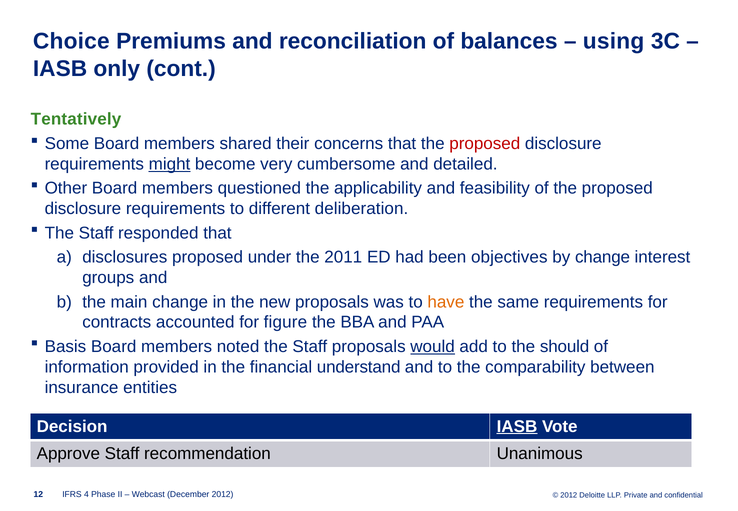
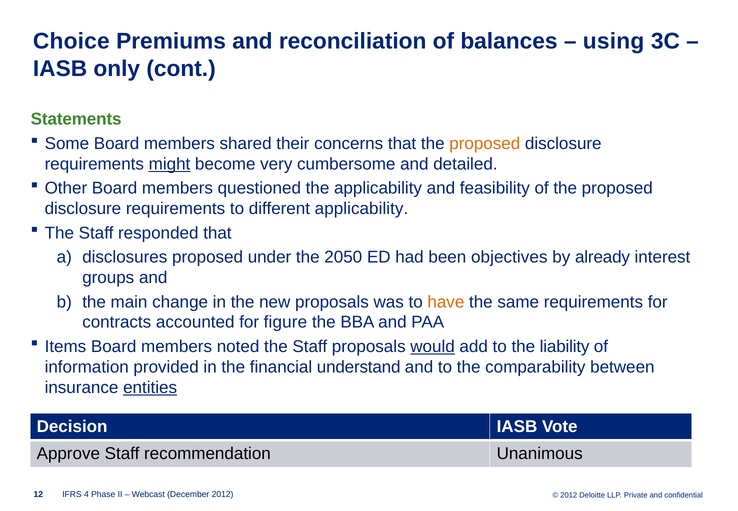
Tentatively: Tentatively -> Statements
proposed at (485, 144) colour: red -> orange
different deliberation: deliberation -> applicability
2011: 2011 -> 2050
by change: change -> already
Basis: Basis -> Items
should: should -> liability
entities underline: none -> present
IASB at (517, 426) underline: present -> none
